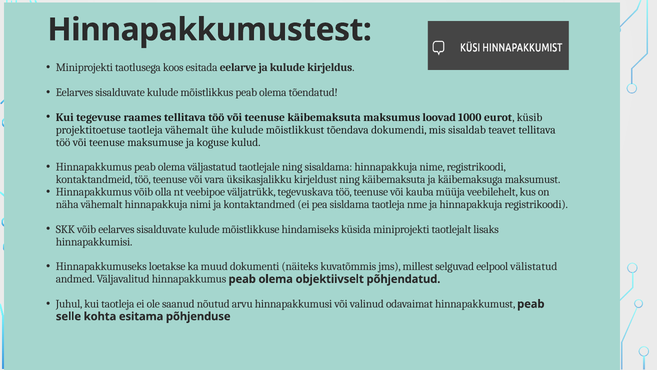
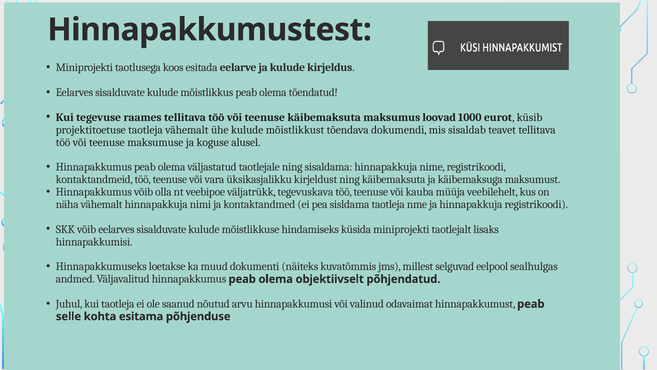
kulud: kulud -> alusel
välistatud: välistatud -> sealhulgas
